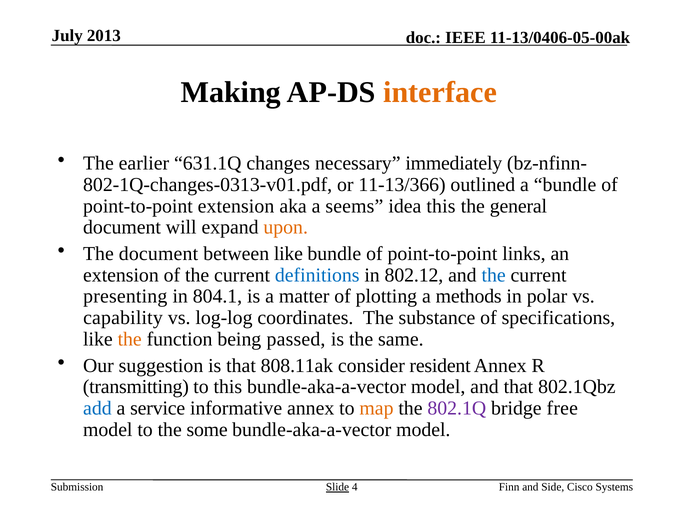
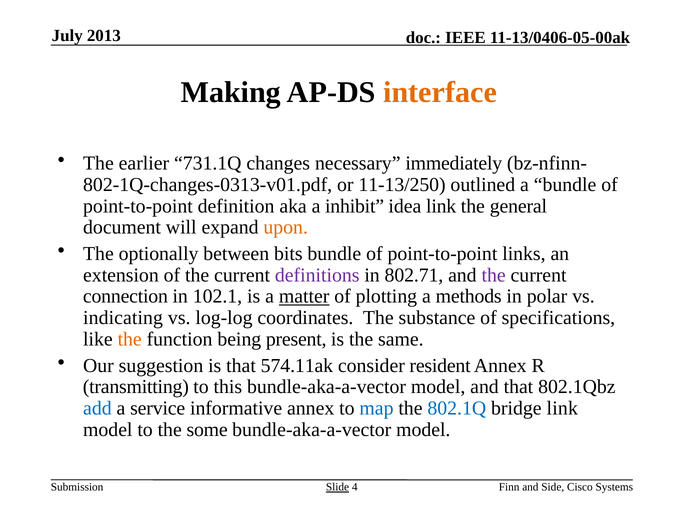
631.1Q: 631.1Q -> 731.1Q
11-13/366: 11-13/366 -> 11-13/250
point-to-point extension: extension -> definition
seems: seems -> inhibit
idea this: this -> link
The document: document -> optionally
between like: like -> bits
definitions colour: blue -> purple
802.12: 802.12 -> 802.71
the at (494, 275) colour: blue -> purple
presenting: presenting -> connection
804.1: 804.1 -> 102.1
matter underline: none -> present
capability: capability -> indicating
passed: passed -> present
808.11ak: 808.11ak -> 574.11ak
map colour: orange -> blue
802.1Q colour: purple -> blue
bridge free: free -> link
